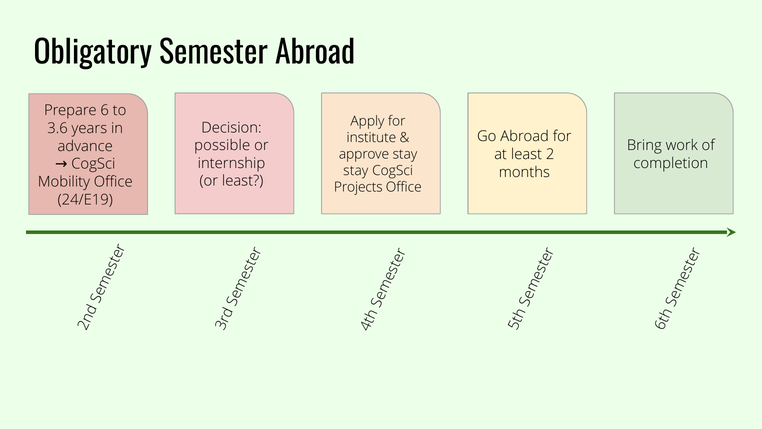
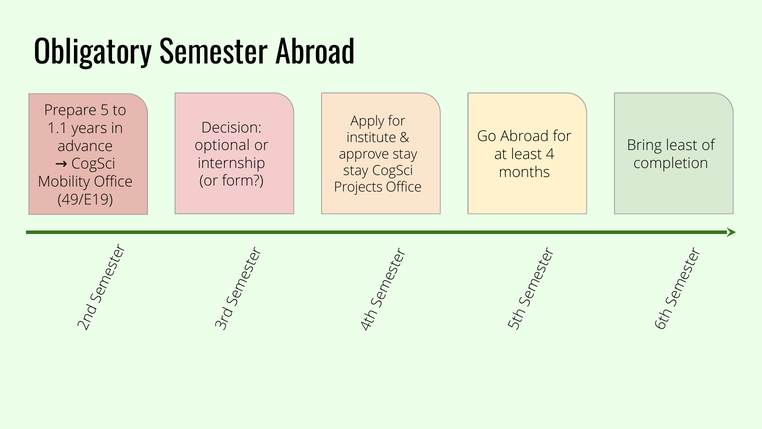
Prepare 6: 6 -> 5
3.6: 3.6 -> 1.1
possible: possible -> optional
Bring work: work -> least
least 2: 2 -> 4
or least: least -> form
24/E19: 24/E19 -> 49/E19
